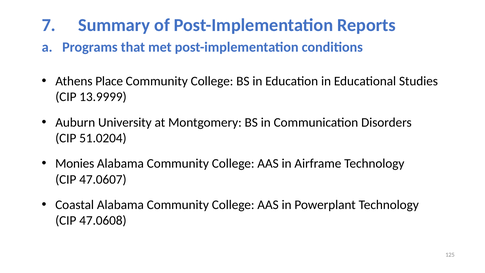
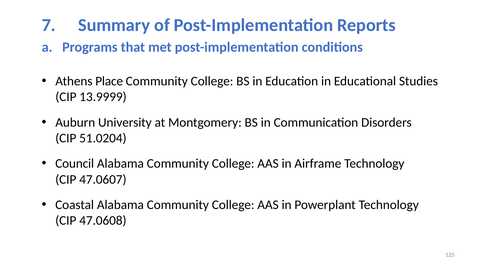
Monies: Monies -> Council
